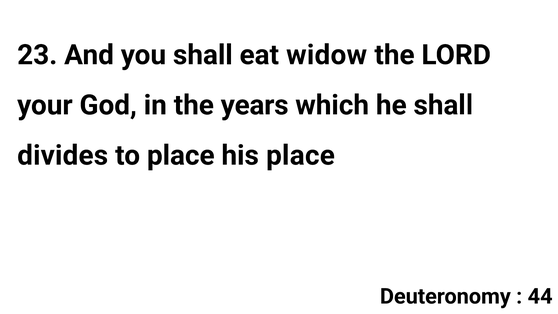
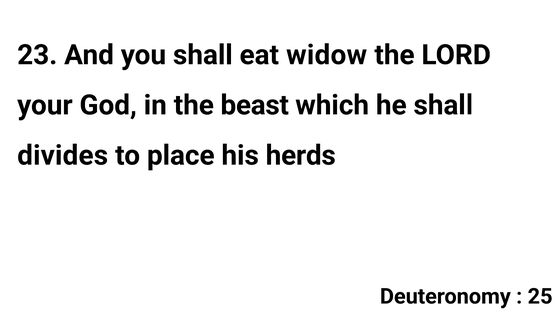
years: years -> beast
his place: place -> herds
44: 44 -> 25
